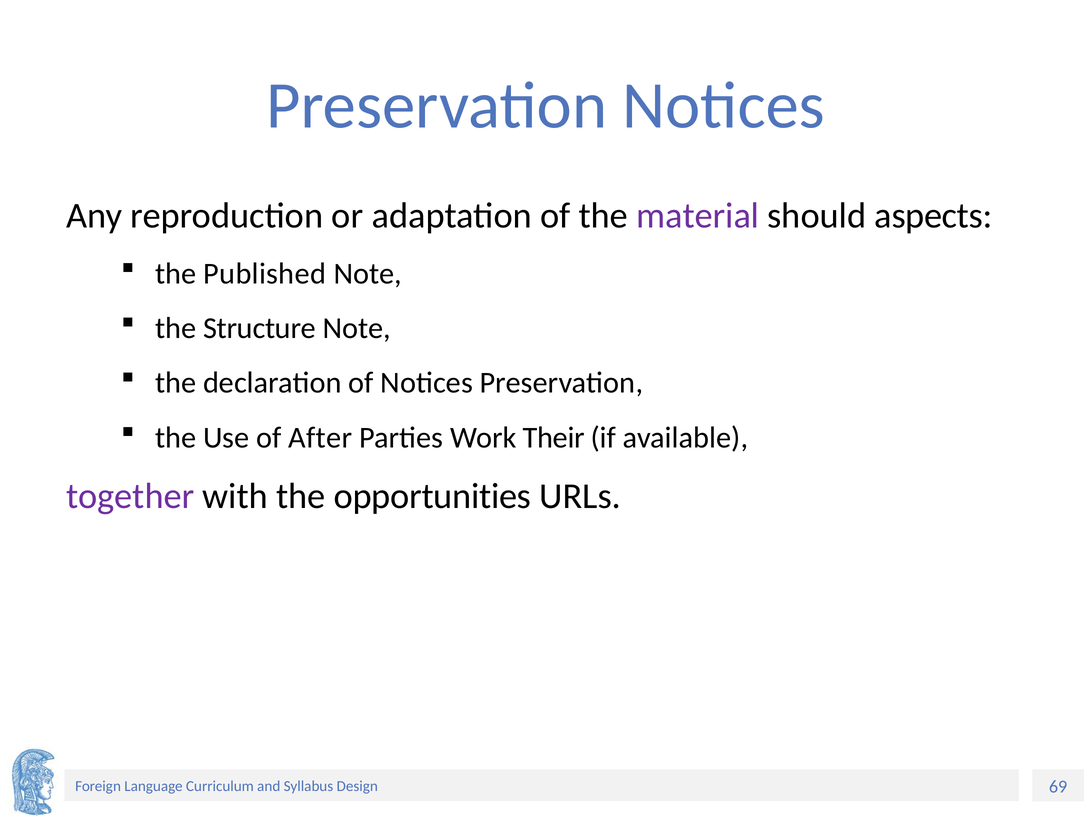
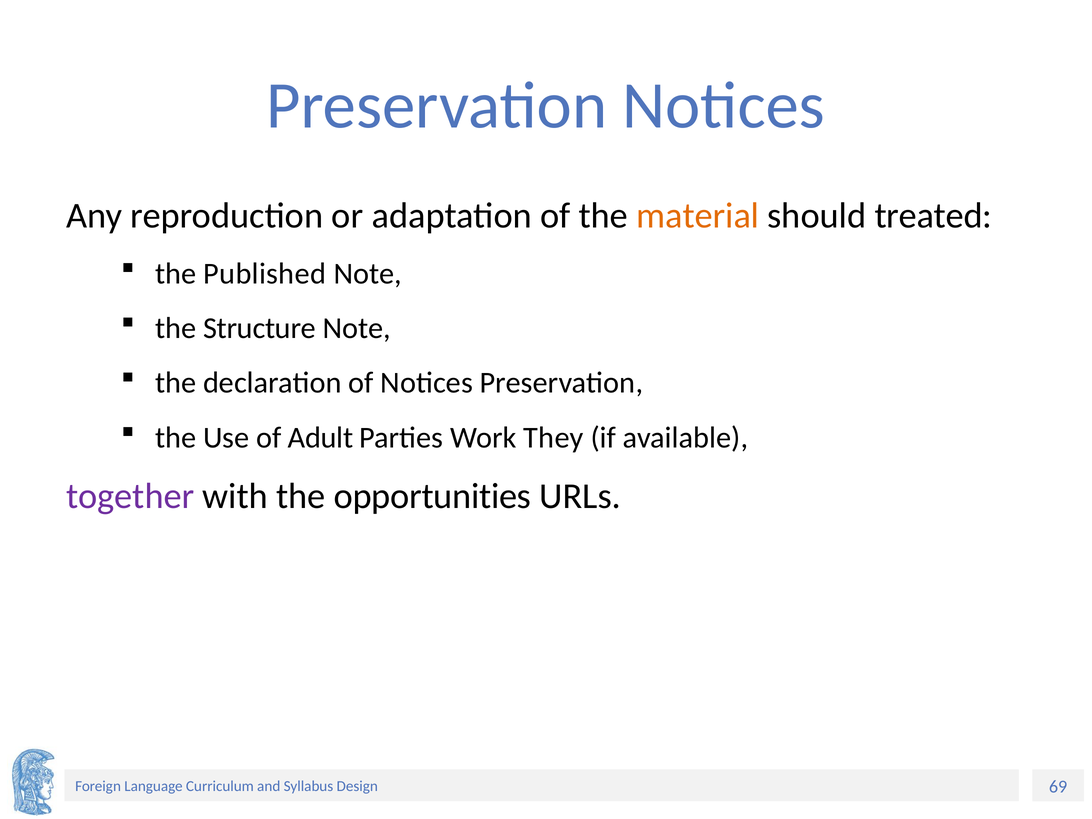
material colour: purple -> orange
aspects: aspects -> treated
After: After -> Adult
Their: Their -> They
